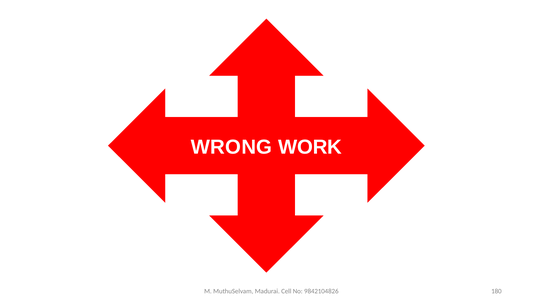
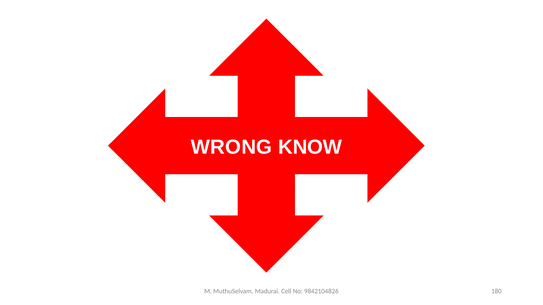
WORK: WORK -> KNOW
